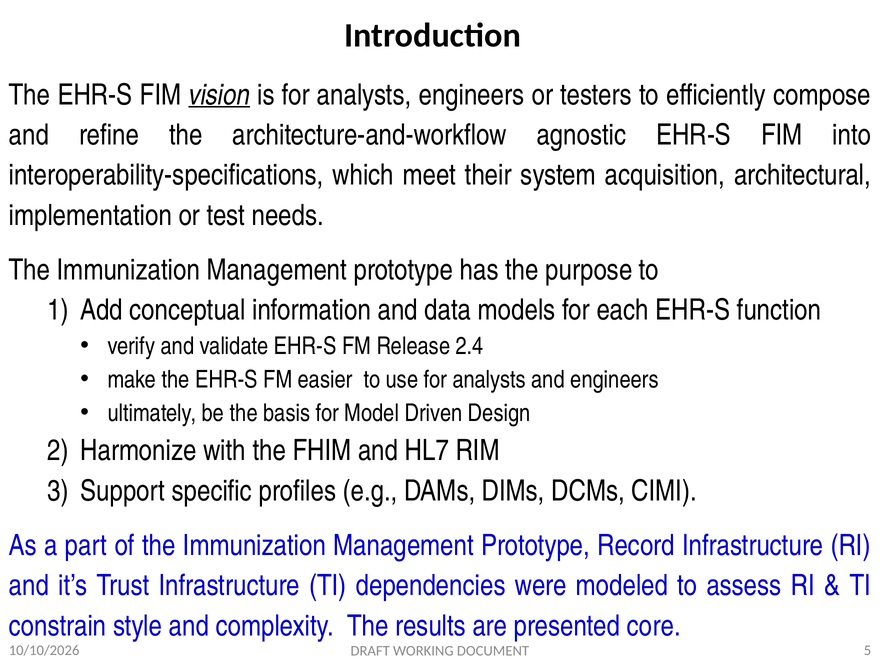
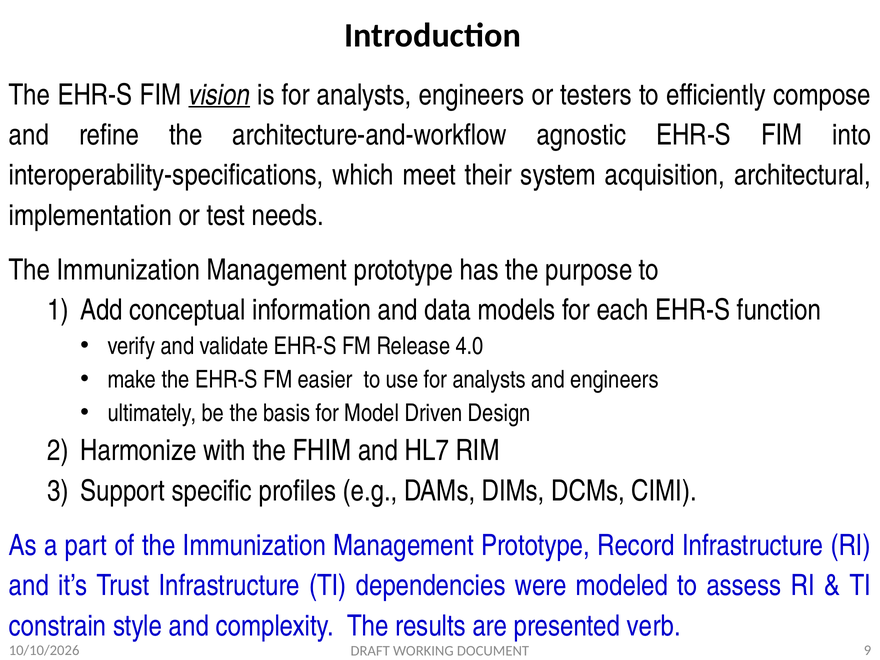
2.4: 2.4 -> 4.0
core: core -> verb
5: 5 -> 9
